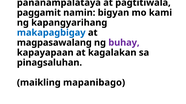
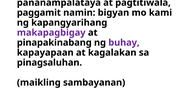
makapagbigay colour: blue -> purple
magpasawalang: magpasawalang -> pinapakinabang
mapanibago: mapanibago -> sambayanan
